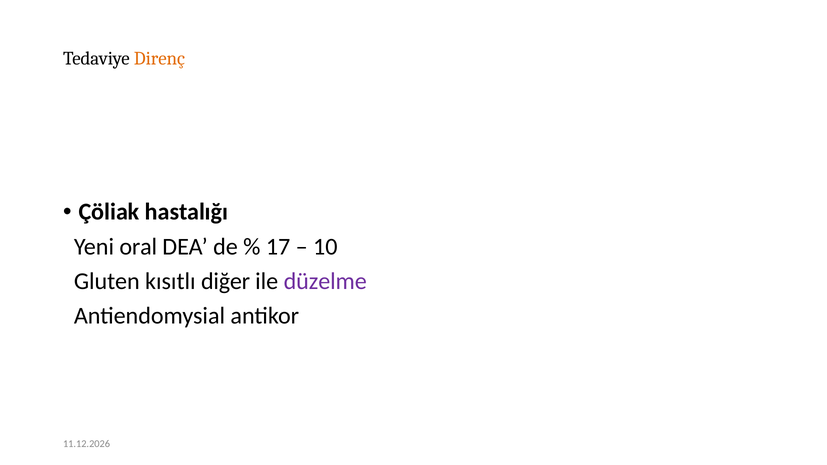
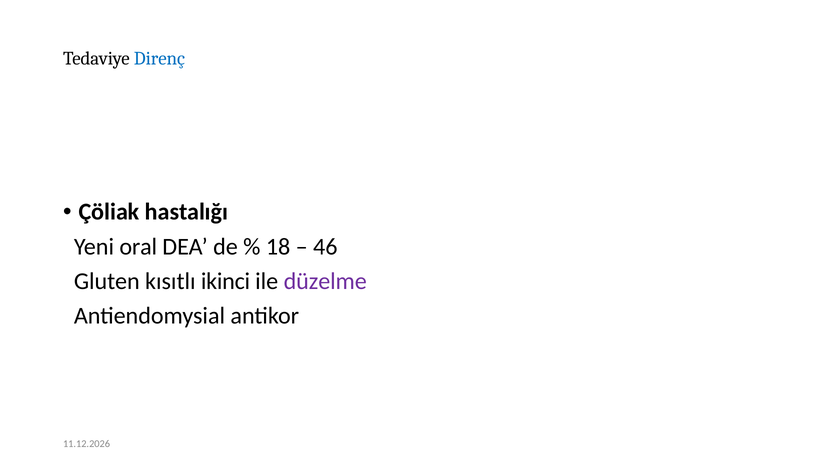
Direnç colour: orange -> blue
17: 17 -> 18
10: 10 -> 46
diğer: diğer -> ikinci
